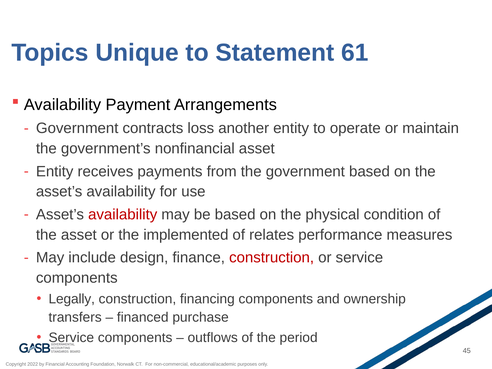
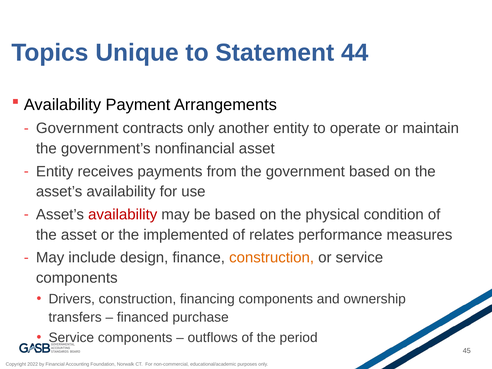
61: 61 -> 44
contracts loss: loss -> only
construction at (272, 258) colour: red -> orange
Legally: Legally -> Drivers
